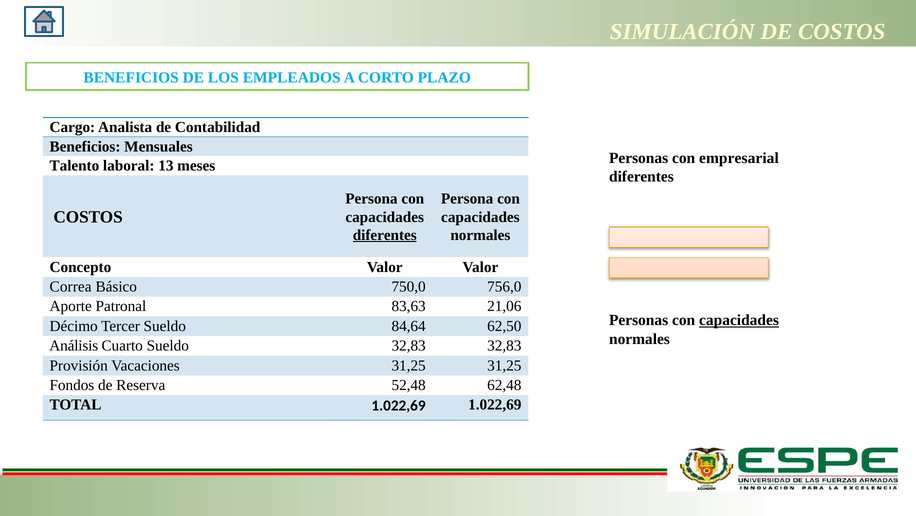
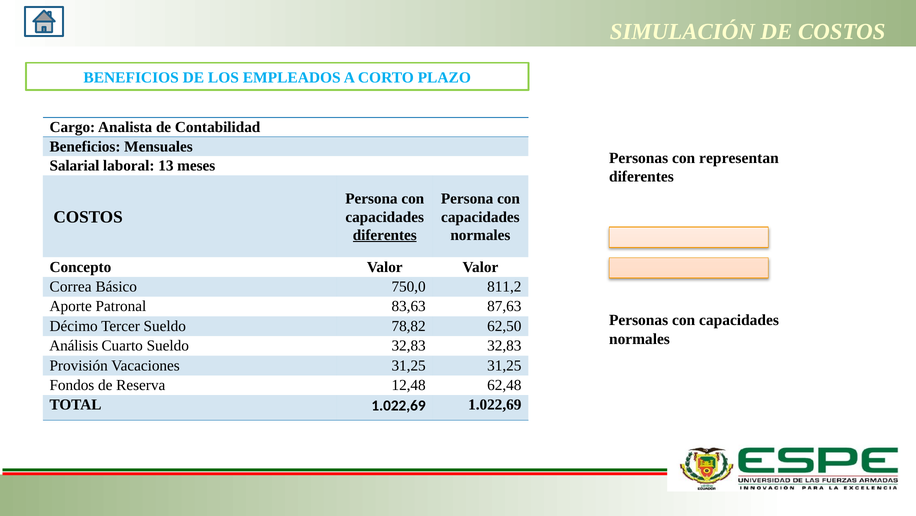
empresarial: empresarial -> representan
Talento: Talento -> Salarial
756,0: 756,0 -> 811,2
21,06: 21,06 -> 87,63
capacidades at (739, 320) underline: present -> none
84,64: 84,64 -> 78,82
52,48: 52,48 -> 12,48
